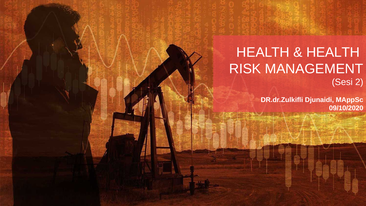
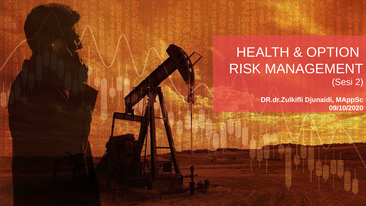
HEALTH at (333, 52): HEALTH -> OPTION
